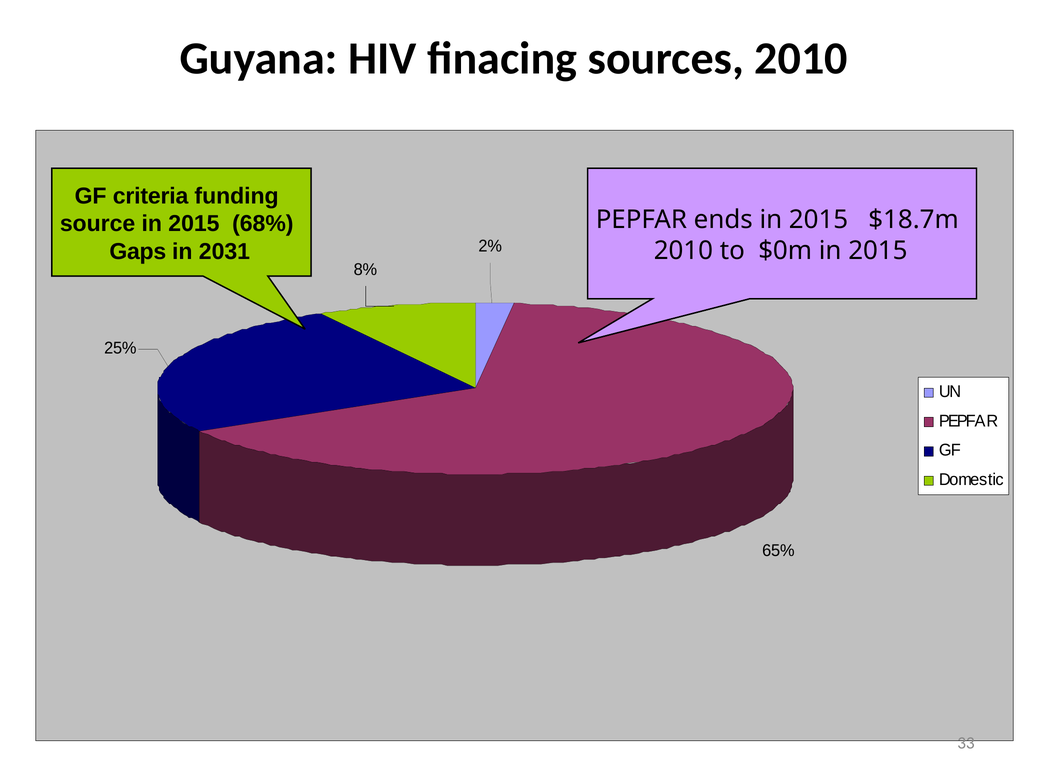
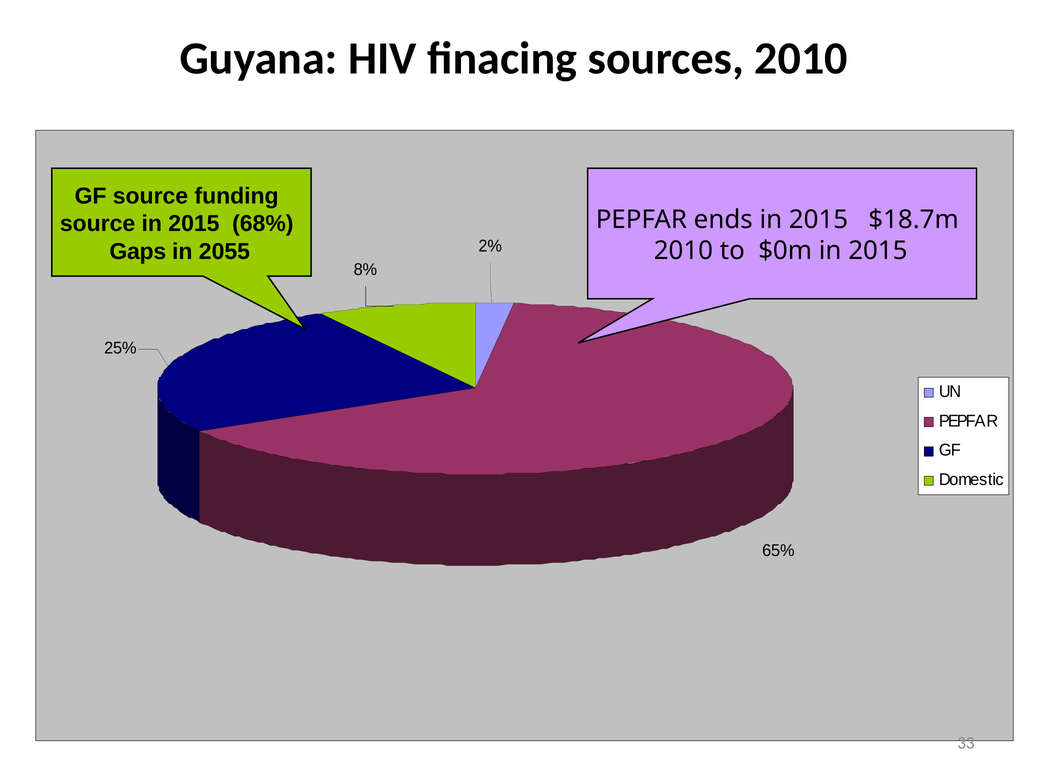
GF criteria: criteria -> source
2031: 2031 -> 2055
